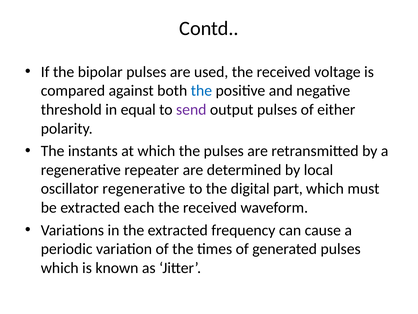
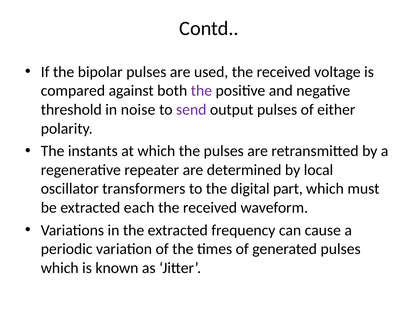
the at (201, 91) colour: blue -> purple
equal: equal -> noise
oscillator regenerative: regenerative -> transformers
